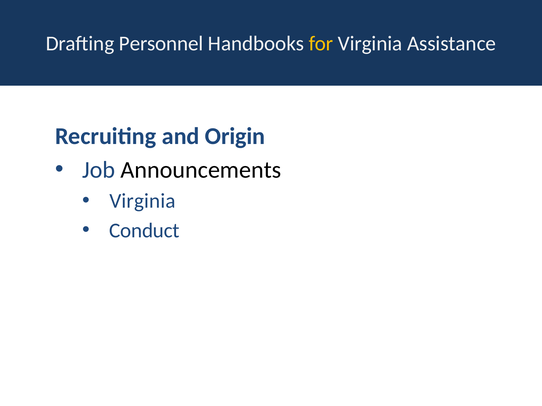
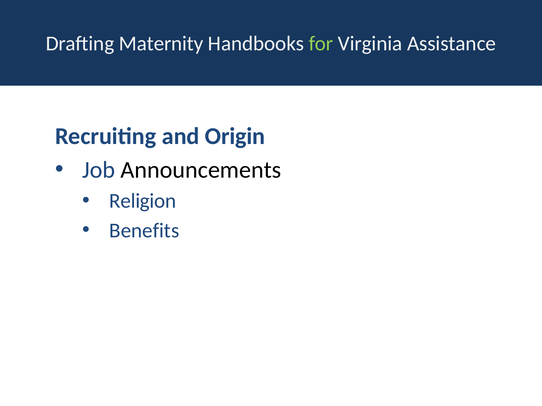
Personnel: Personnel -> Maternity
for colour: yellow -> light green
Virginia at (143, 201): Virginia -> Religion
Conduct: Conduct -> Benefits
